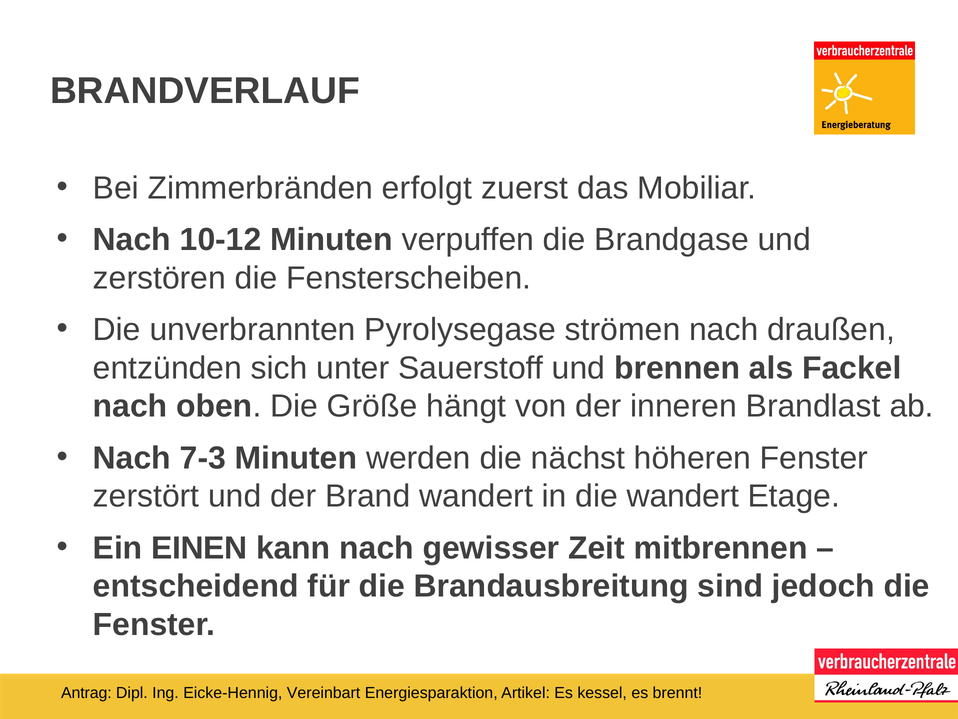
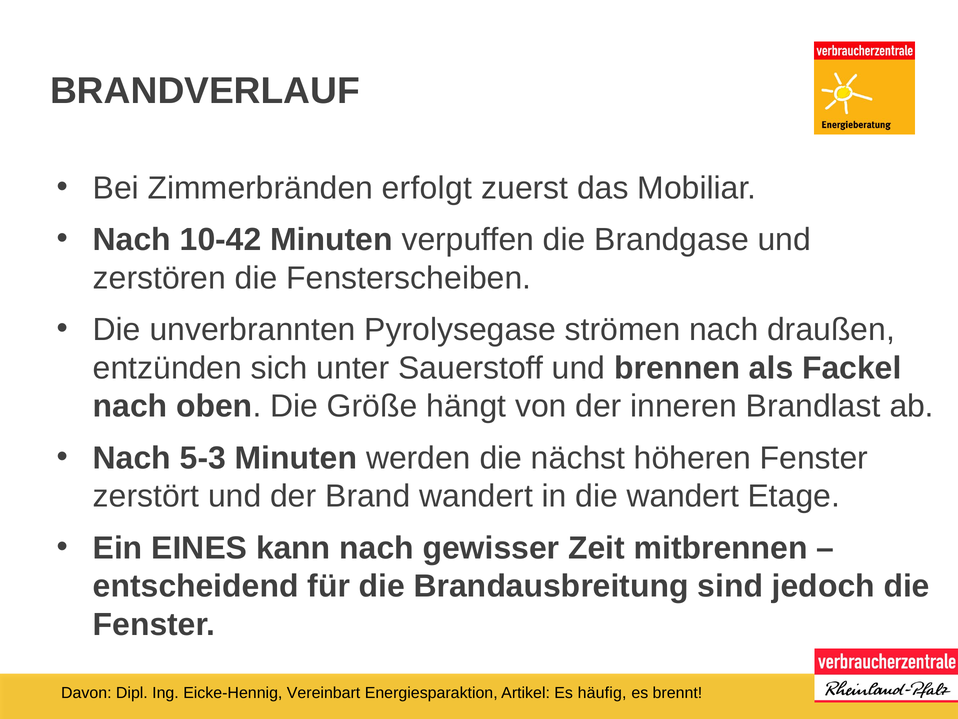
10-12: 10-12 -> 10-42
7-3: 7-3 -> 5-3
EINEN: EINEN -> EINES
Antrag: Antrag -> Davon
kessel: kessel -> häufig
